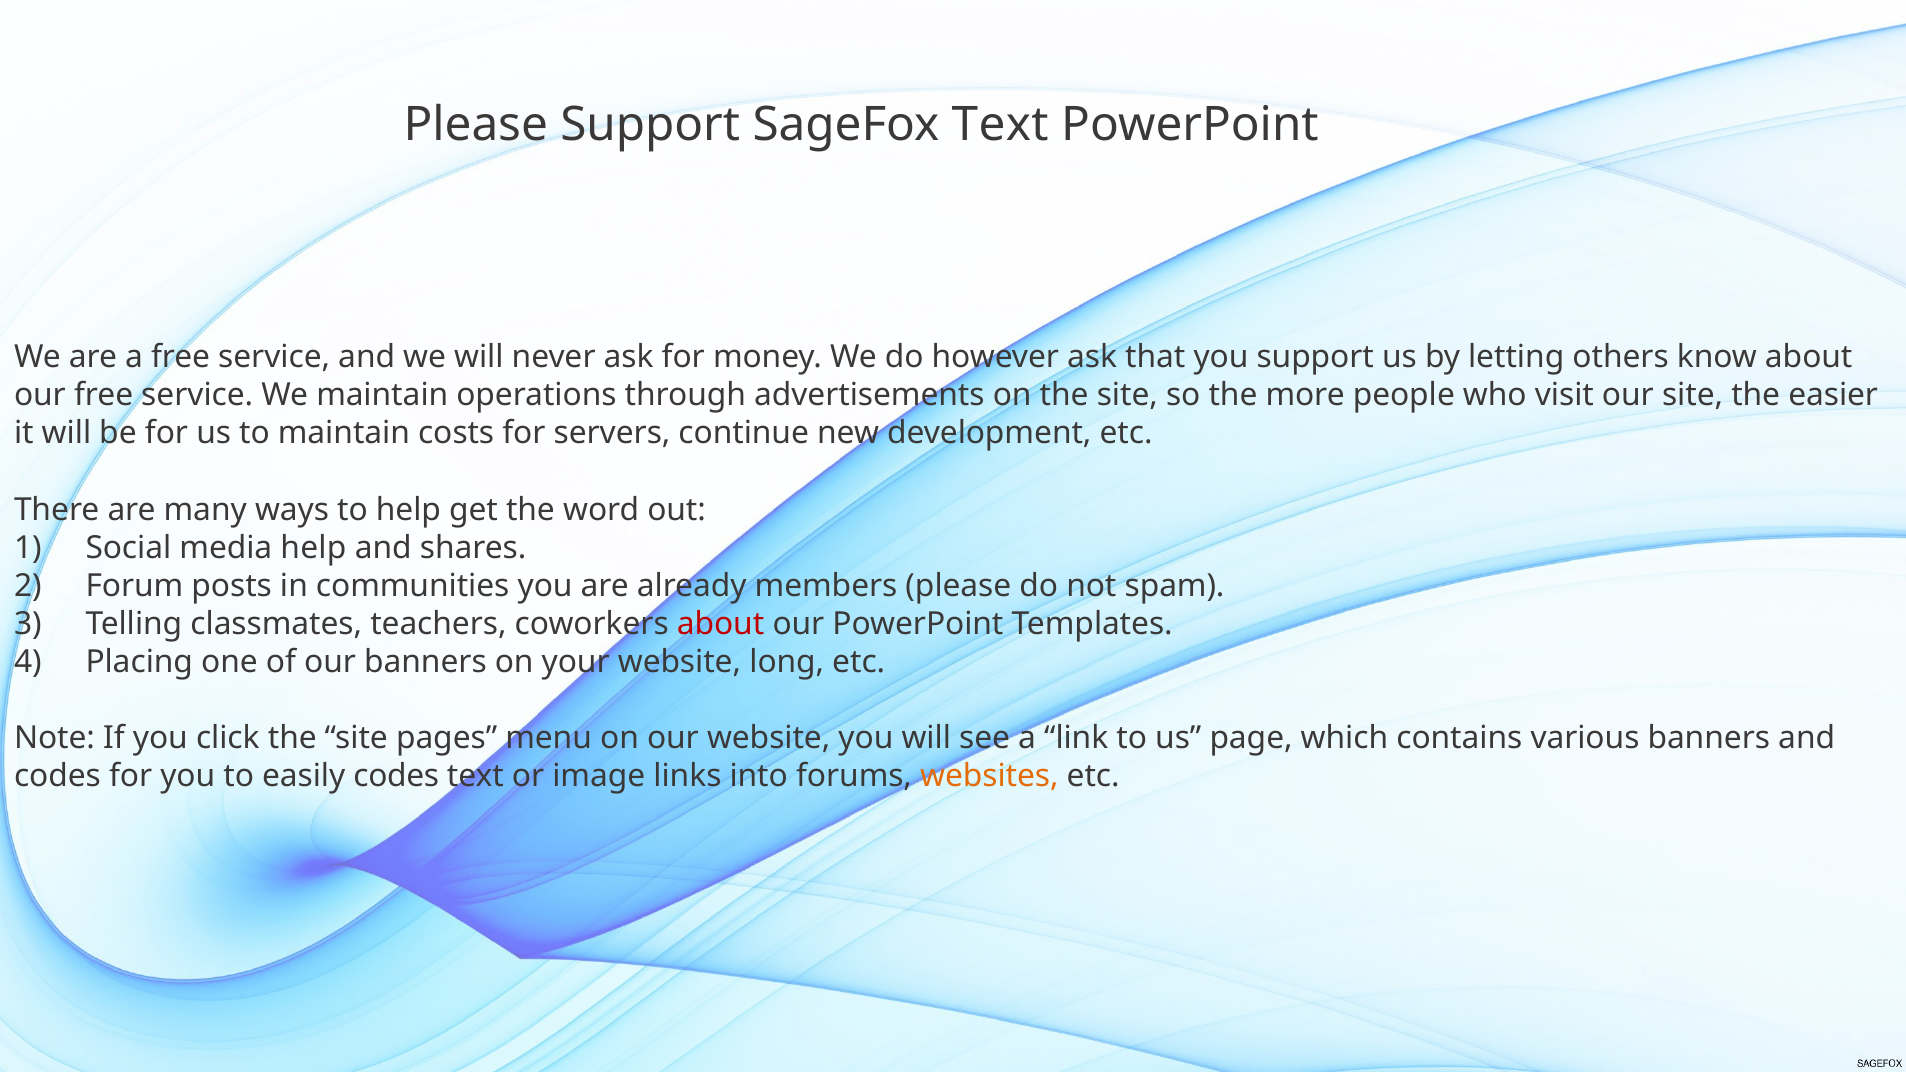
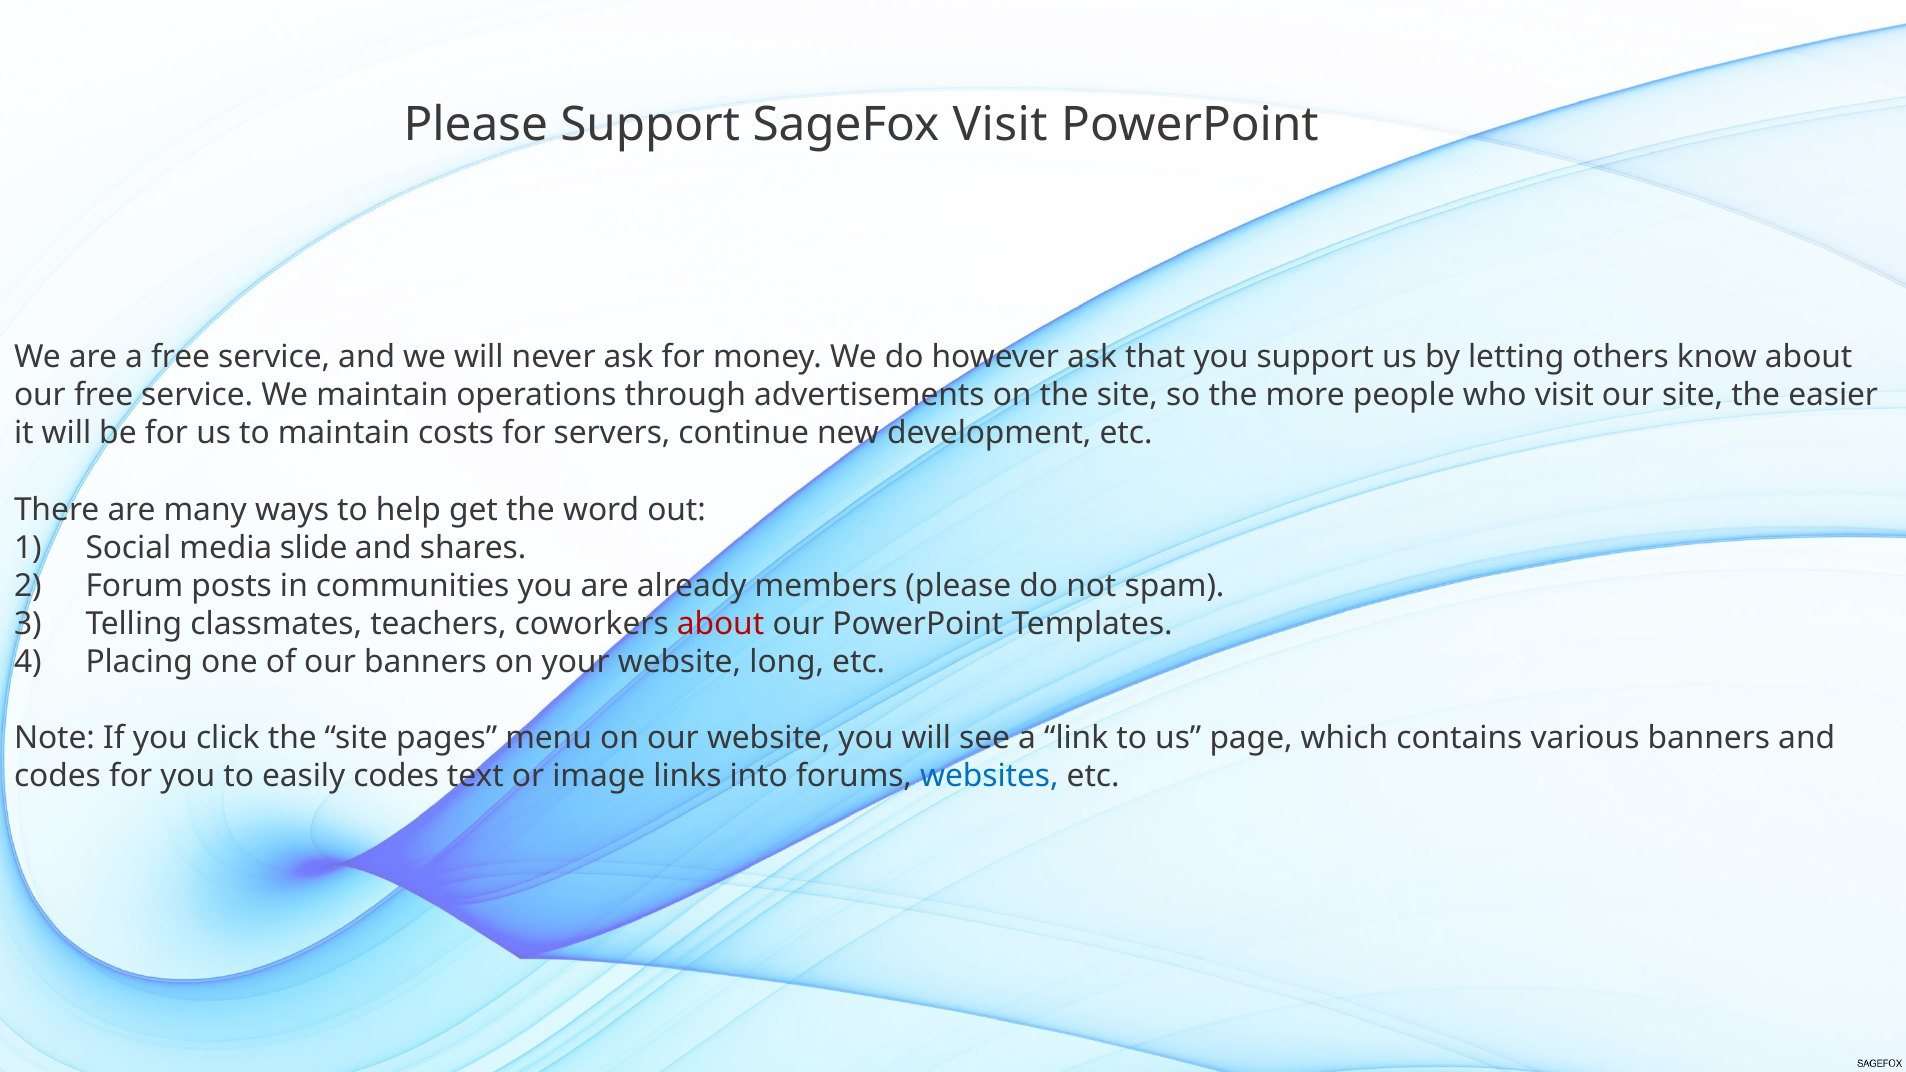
SageFox Text: Text -> Visit
media help: help -> slide
websites colour: orange -> blue
